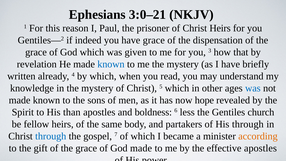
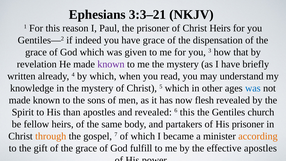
3:0–21: 3:0–21 -> 3:3–21
known at (111, 64) colour: blue -> purple
hope: hope -> flesh
and boldness: boldness -> revealed
6 less: less -> this
His through: through -> prisoner
through at (51, 136) colour: blue -> orange
God made: made -> fulfill
